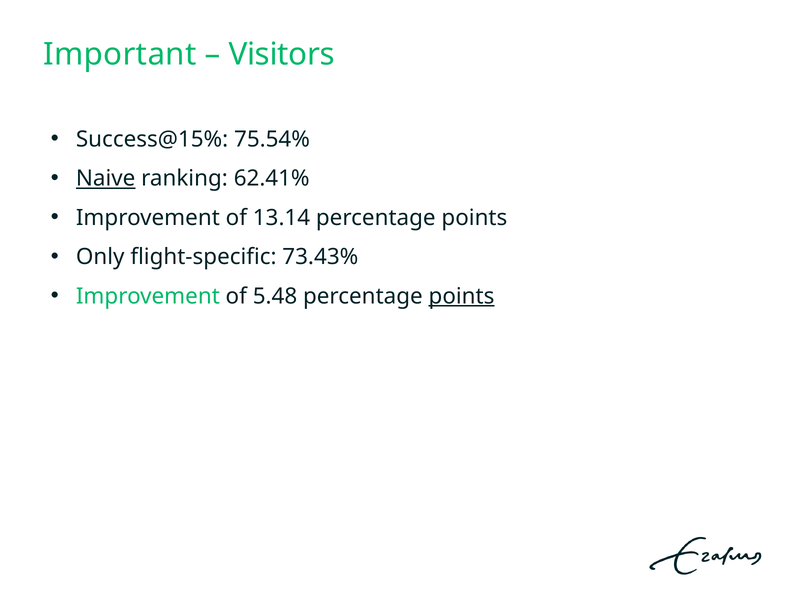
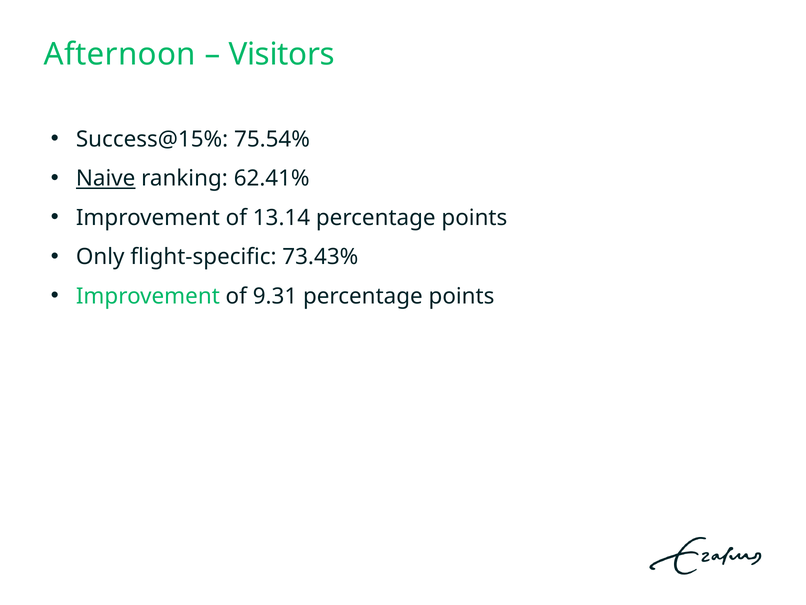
Important: Important -> Afternoon
5.48: 5.48 -> 9.31
points at (461, 296) underline: present -> none
